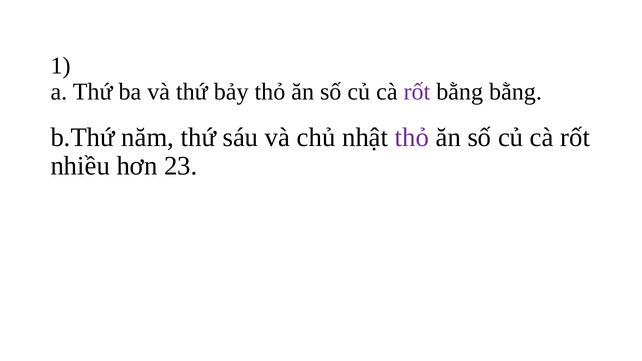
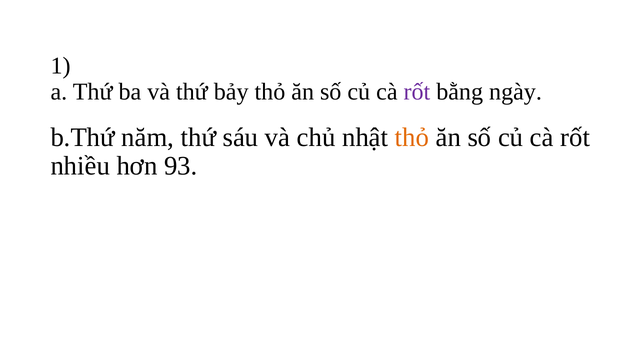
bằng bằng: bằng -> ngày
thỏ at (412, 137) colour: purple -> orange
23: 23 -> 93
